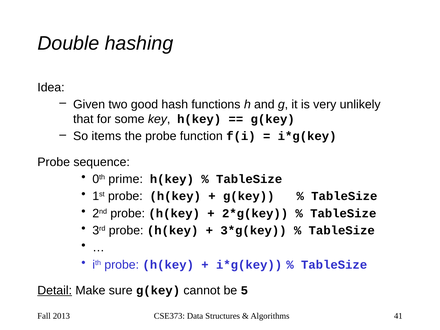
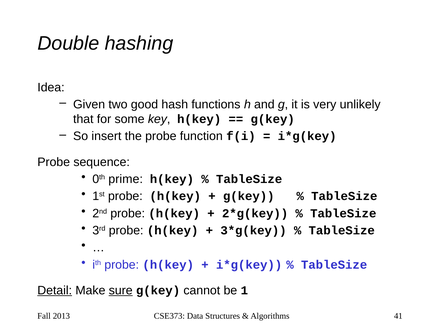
items: items -> insert
sure underline: none -> present
5: 5 -> 1
